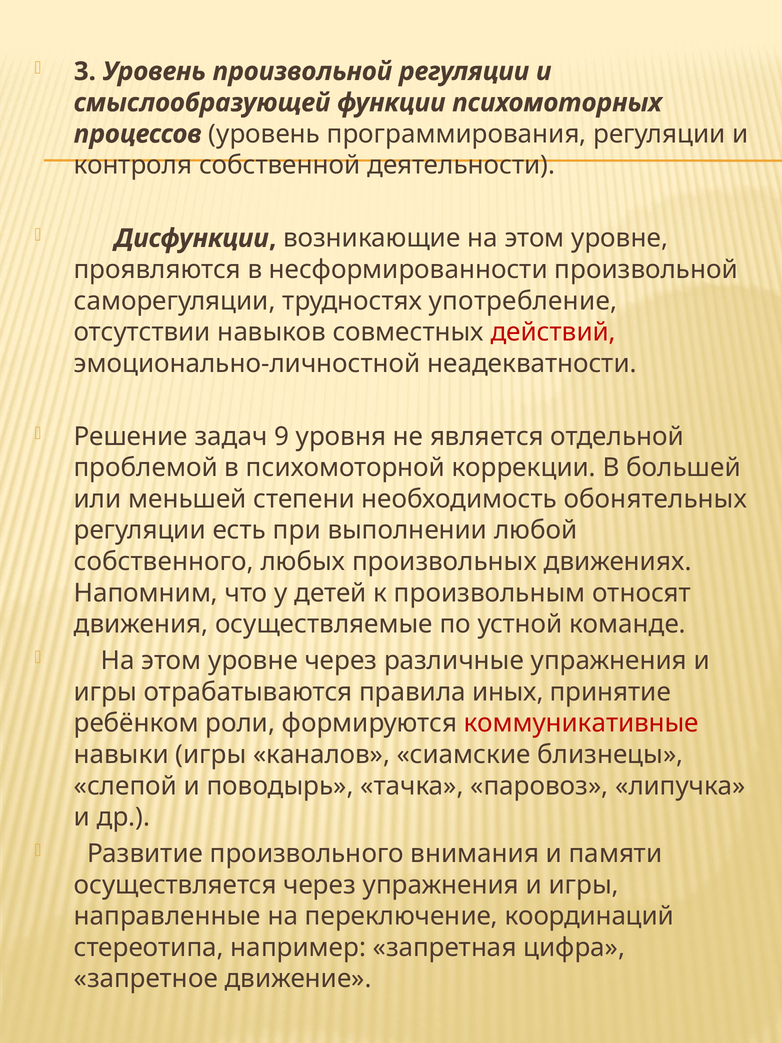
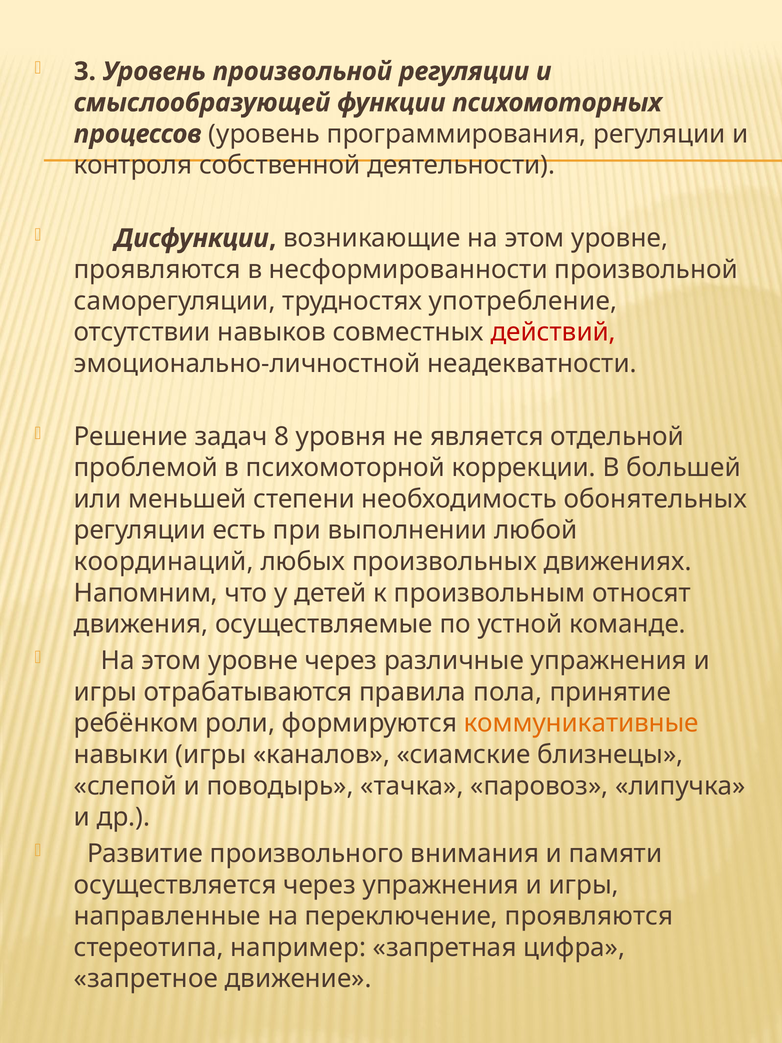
9: 9 -> 8
собственного: собственного -> координаций
иных: иных -> пола
коммуникативные colour: red -> orange
переключение координаций: координаций -> проявляются
